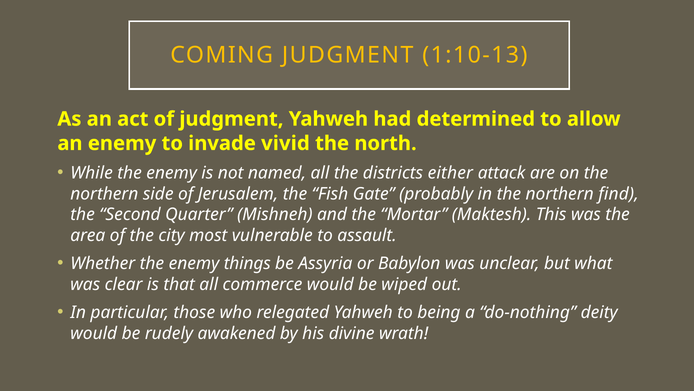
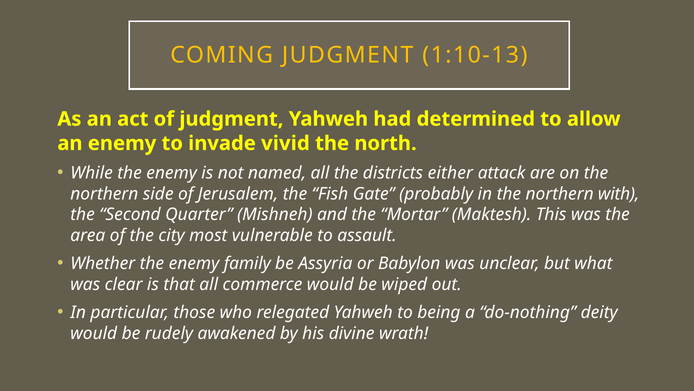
find: find -> with
things: things -> family
